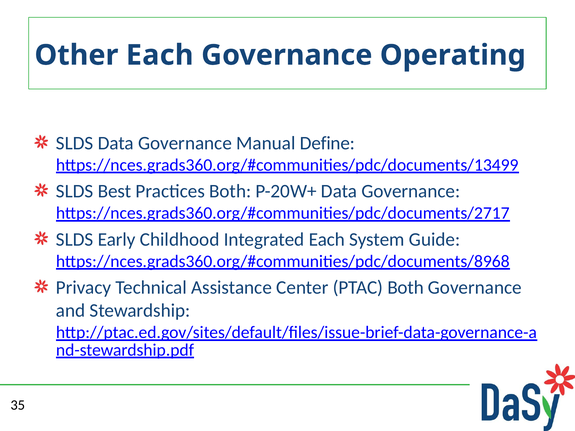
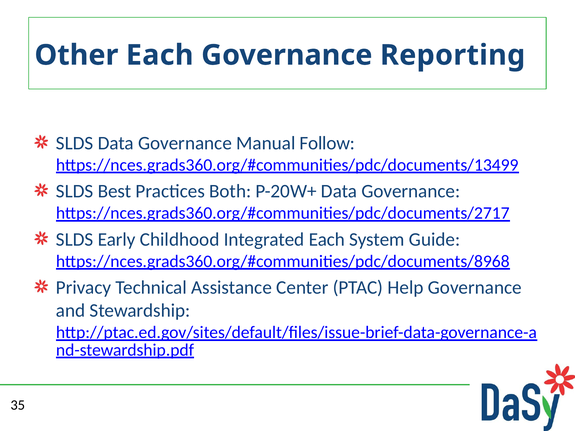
Operating: Operating -> Reporting
Define: Define -> Follow
PTAC Both: Both -> Help
